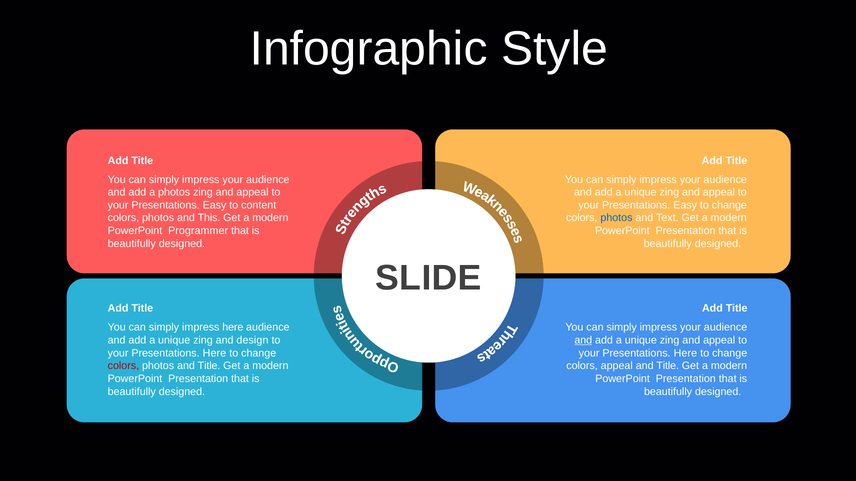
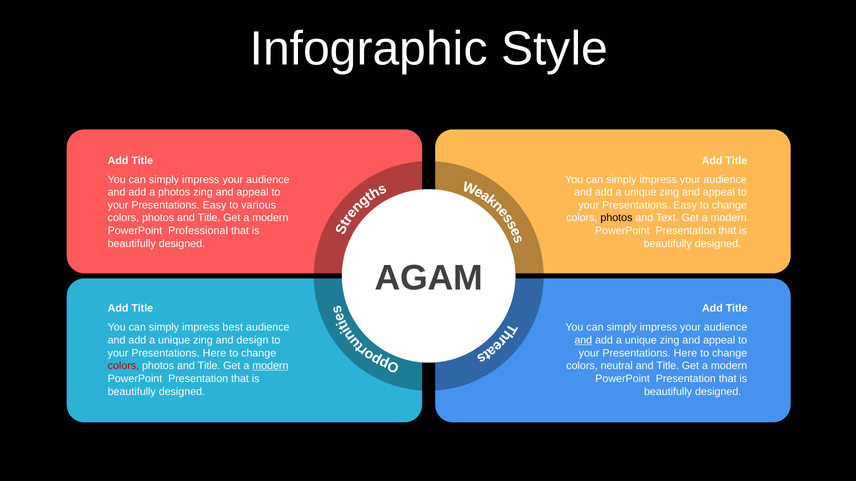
content: content -> various
This at (209, 218): This -> Title
photos at (616, 218) colour: blue -> black
Programmer: Programmer -> Professional
SLIDE: SLIDE -> AGAM
impress here: here -> best
modern at (270, 366) underline: none -> present
colors appeal: appeal -> neutral
